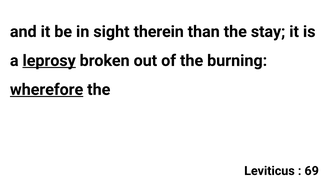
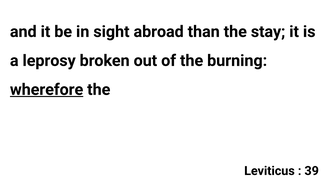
therein: therein -> abroad
leprosy underline: present -> none
69: 69 -> 39
